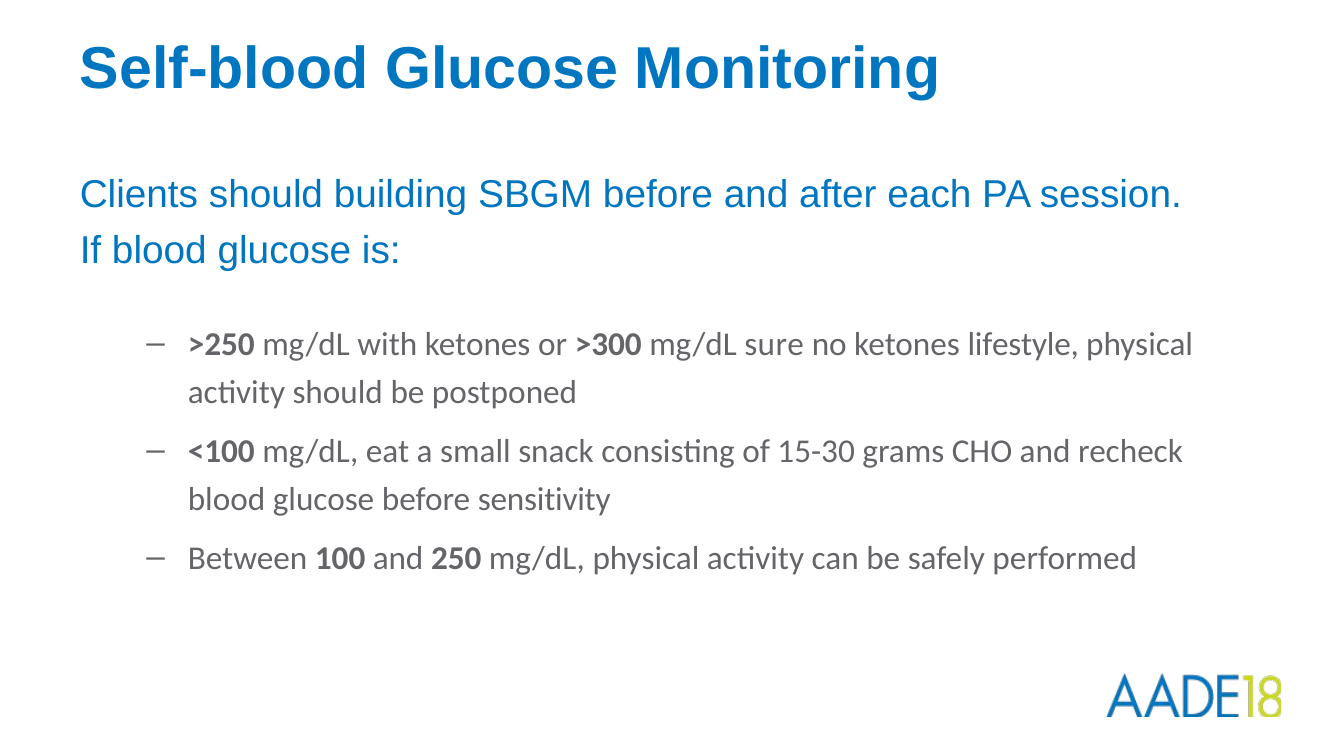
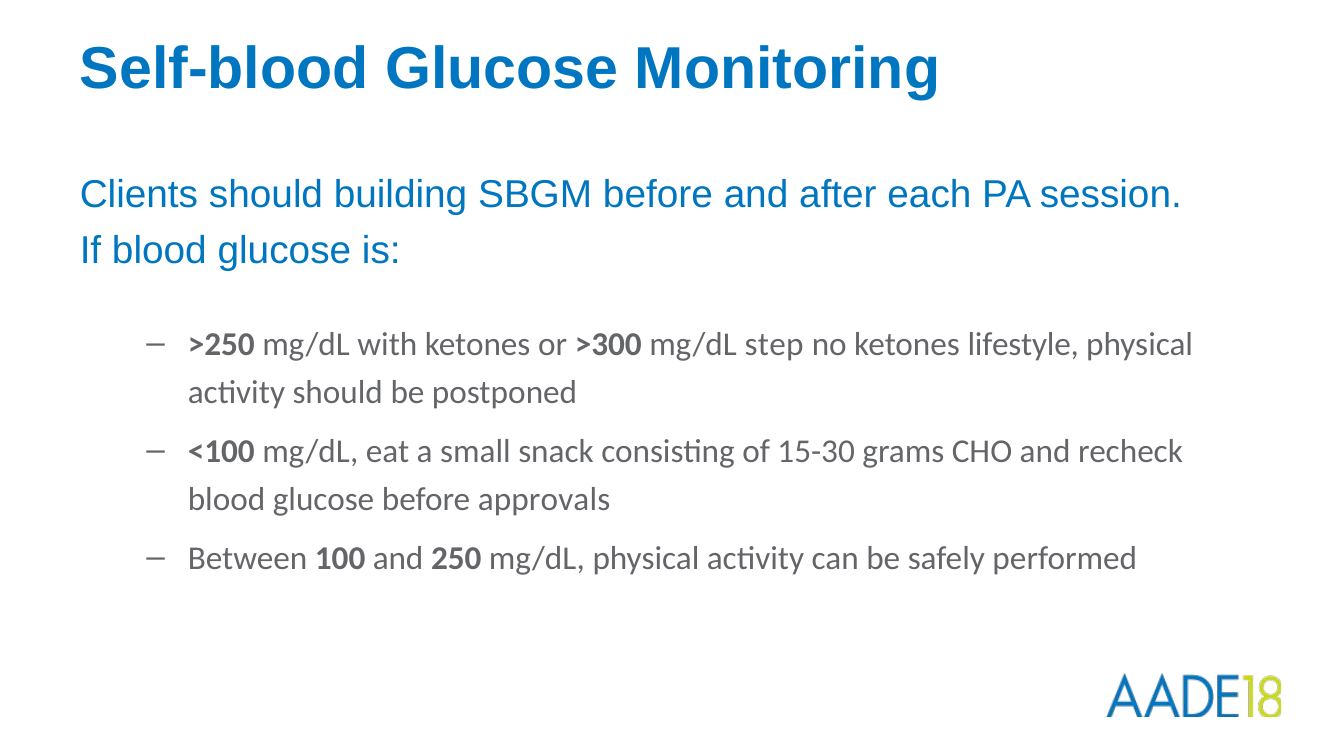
sure: sure -> step
sensitivity: sensitivity -> approvals
